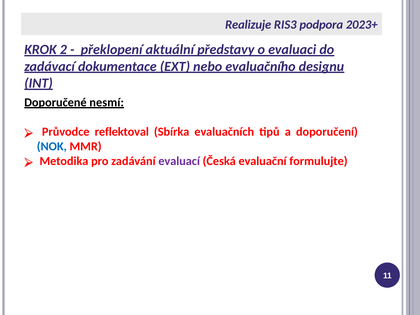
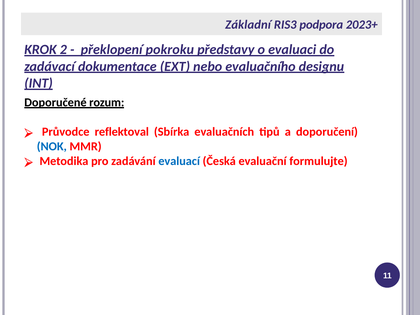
Realizuje: Realizuje -> Základní
aktuální: aktuální -> pokroku
nesmí: nesmí -> rozum
evaluací colour: purple -> blue
